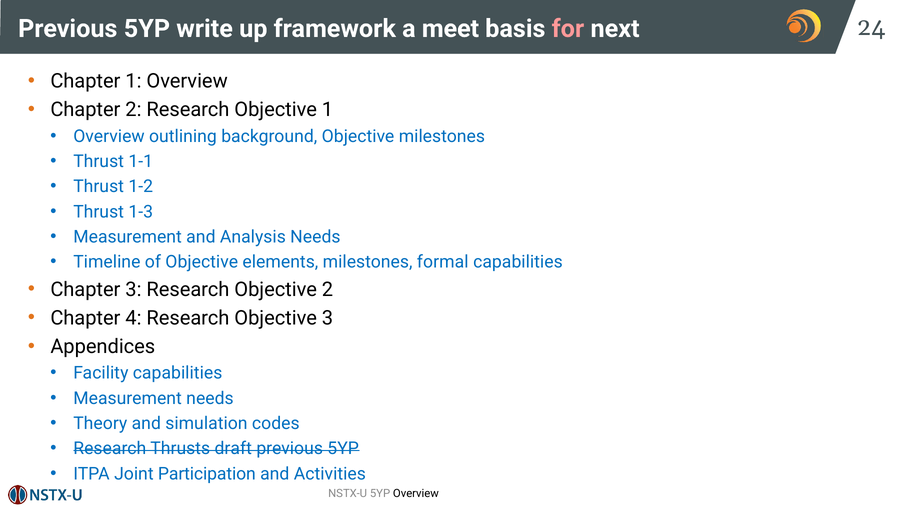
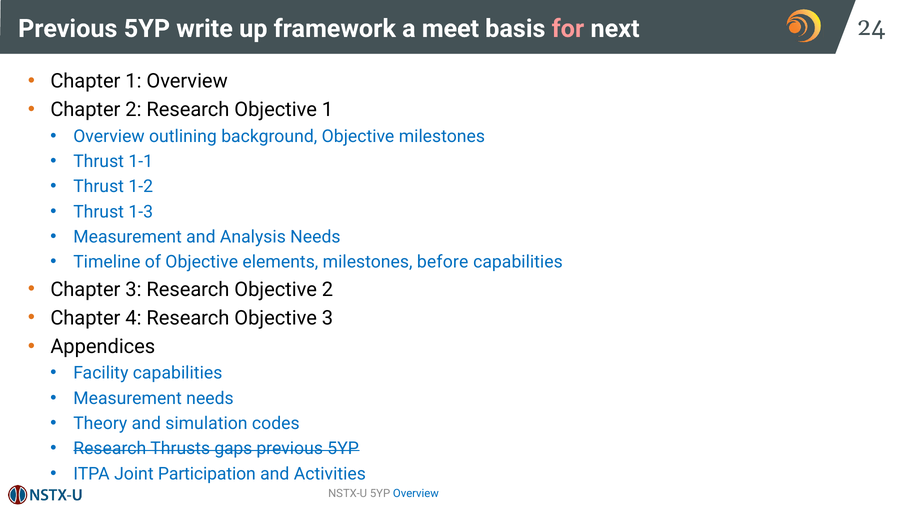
formal: formal -> before
draft: draft -> gaps
Overview at (416, 494) colour: black -> blue
